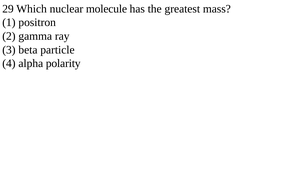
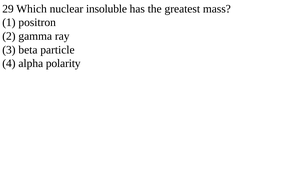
molecule: molecule -> insoluble
